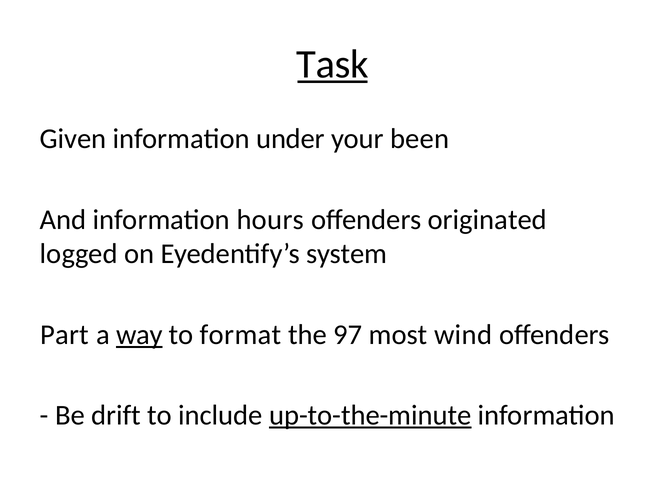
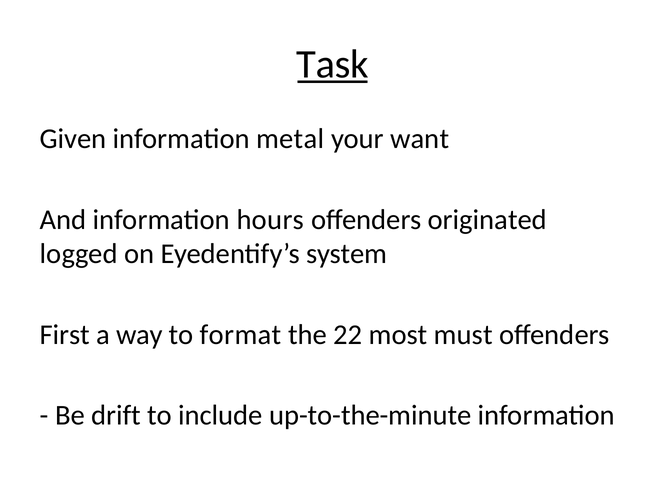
under: under -> metal
been: been -> want
Part: Part -> First
way underline: present -> none
97: 97 -> 22
wind: wind -> must
up-to-the-minute underline: present -> none
